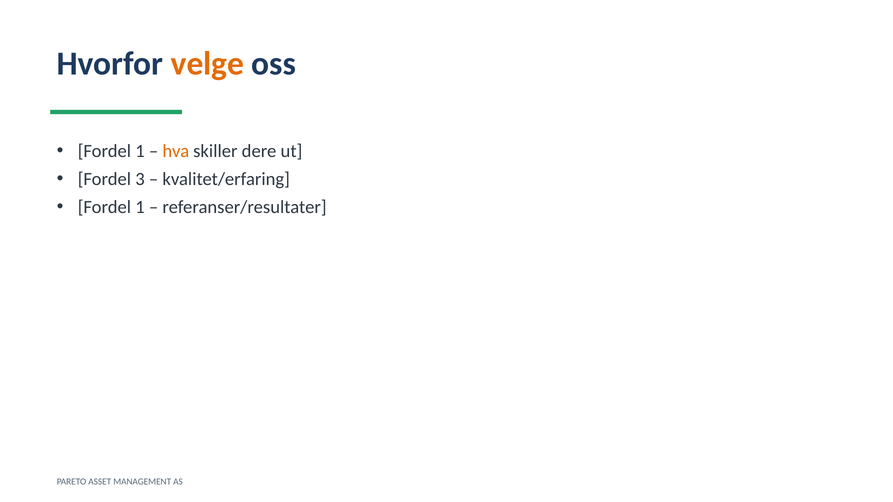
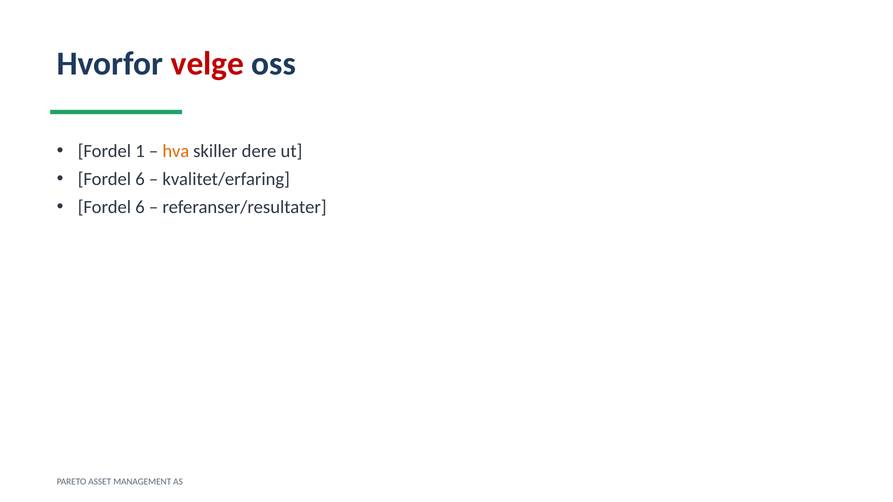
velge colour: orange -> red
3 at (140, 179): 3 -> 6
1 at (140, 207): 1 -> 6
